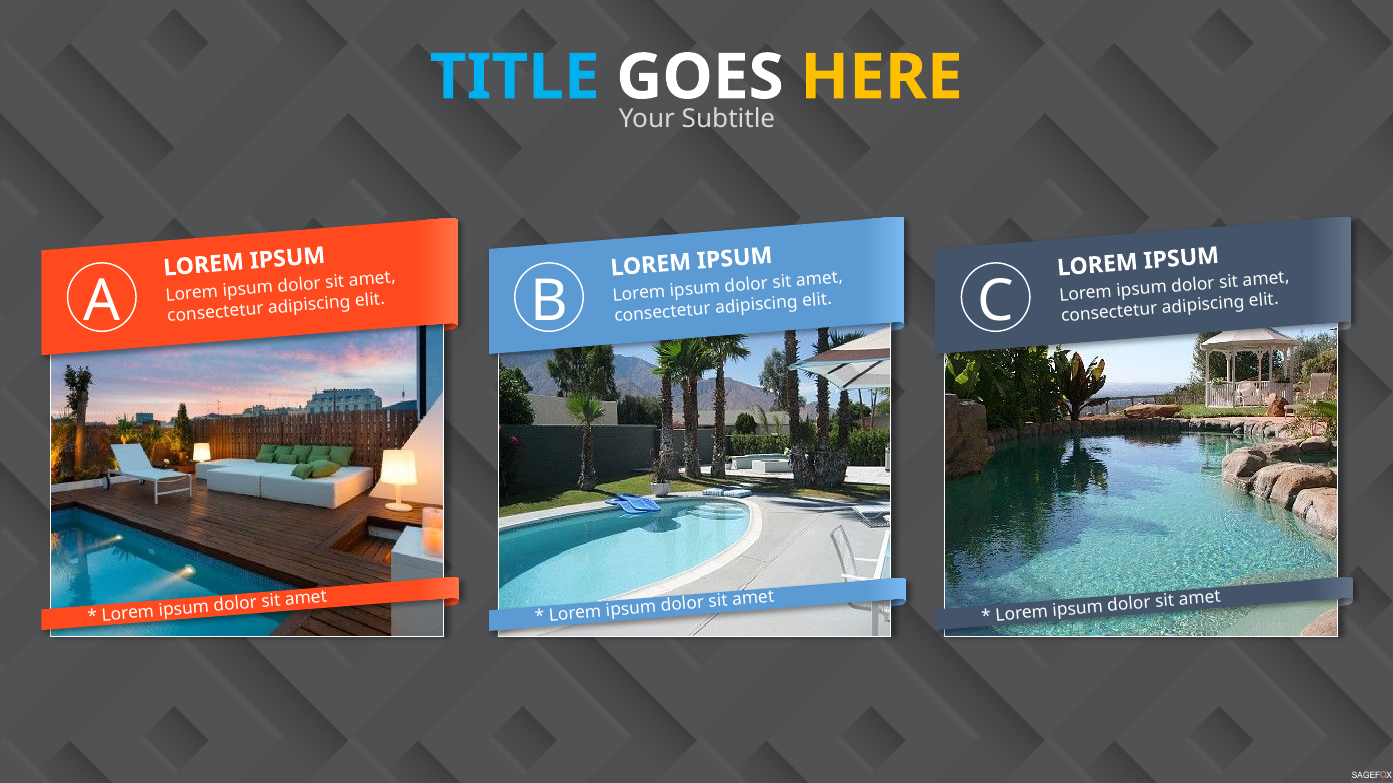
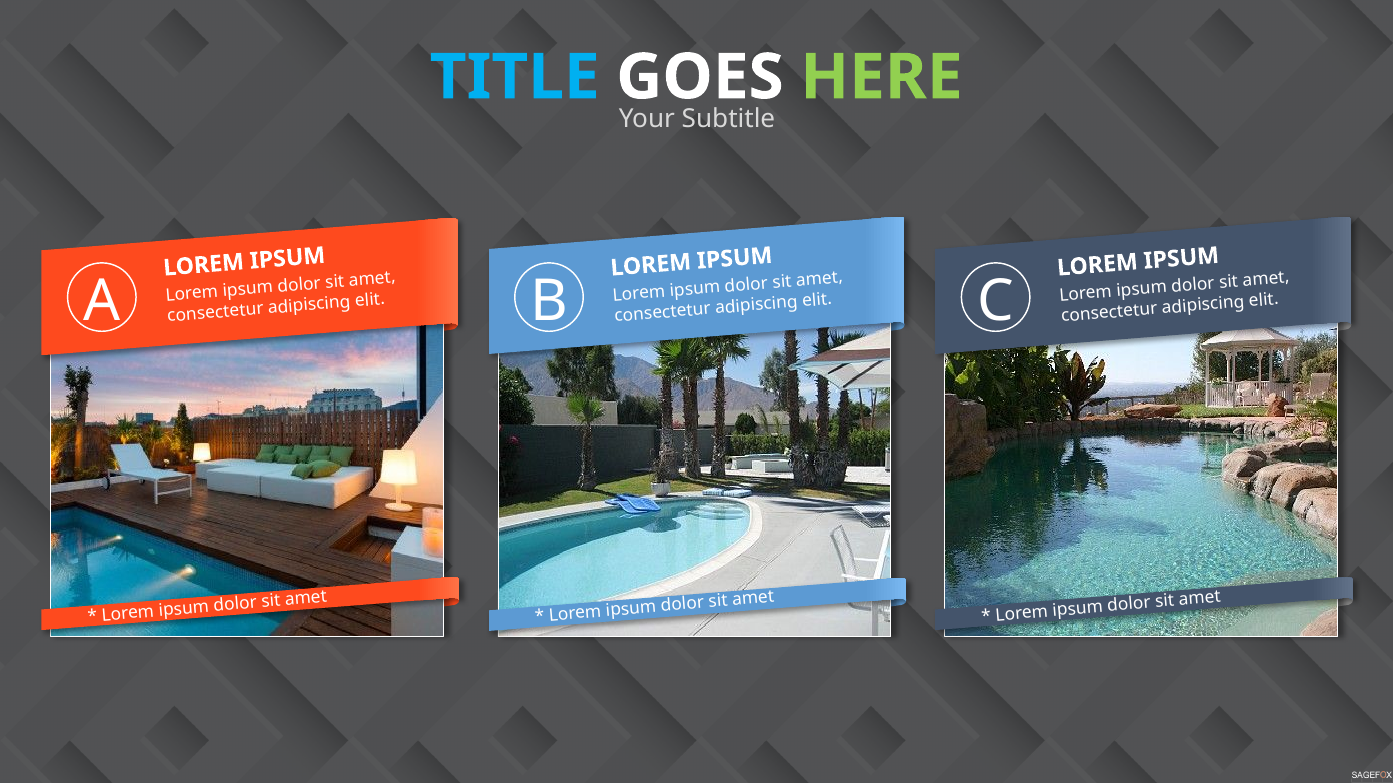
HERE colour: yellow -> light green
